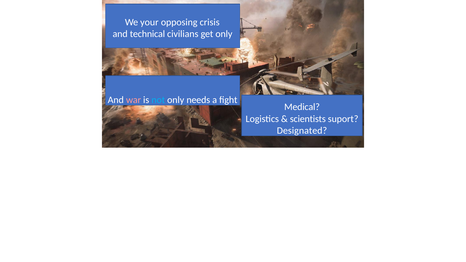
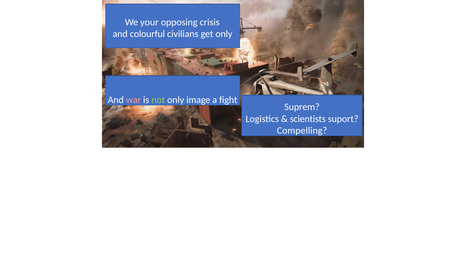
technical: technical -> colourful
not colour: light blue -> light green
needs: needs -> image
Medical: Medical -> Suprem
Designated: Designated -> Compelling
